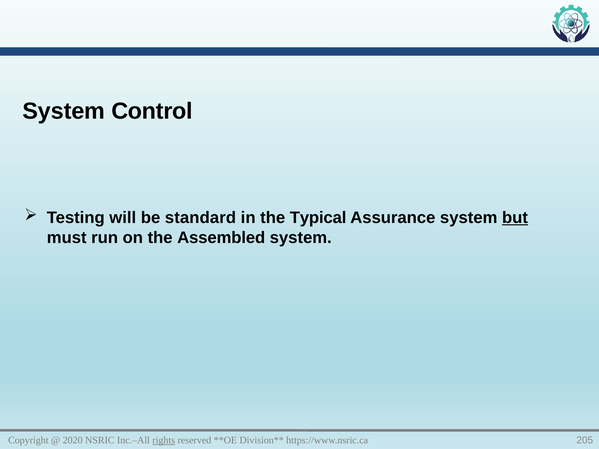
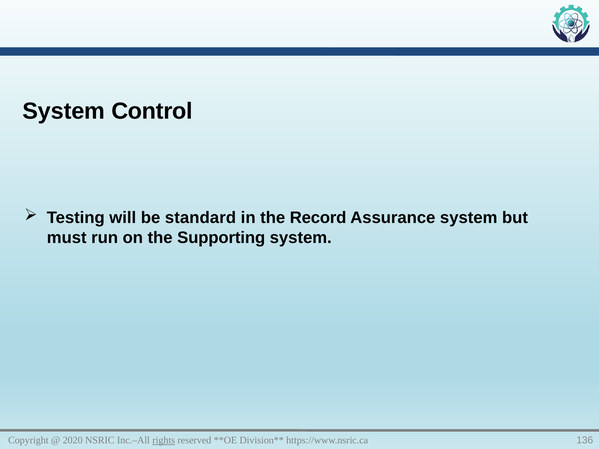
Typical: Typical -> Record
but underline: present -> none
Assembled: Assembled -> Supporting
205: 205 -> 136
